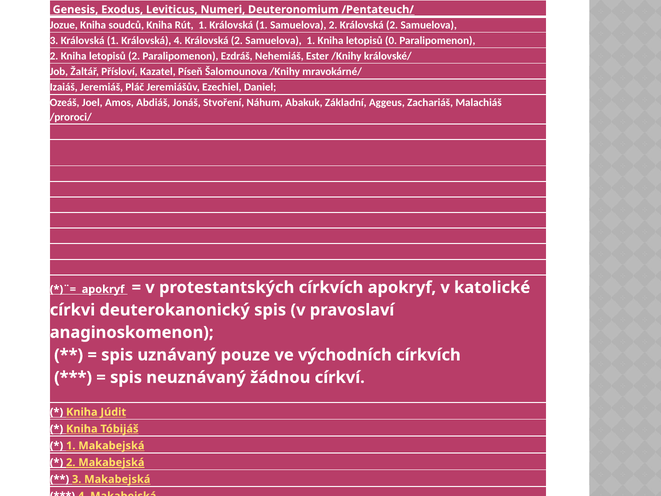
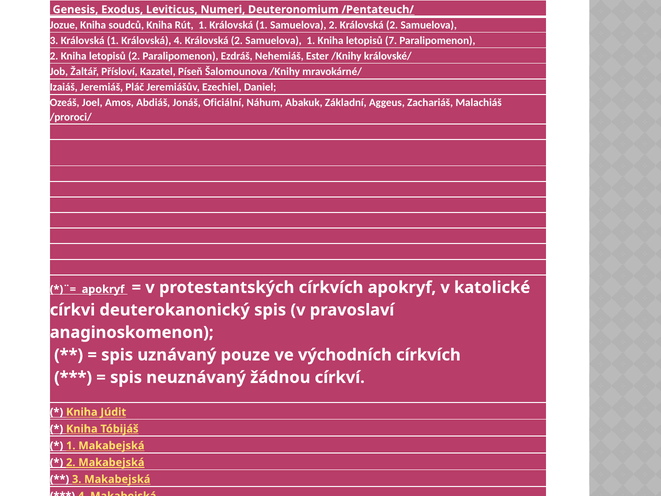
0: 0 -> 7
Stvoření: Stvoření -> Oficiální
